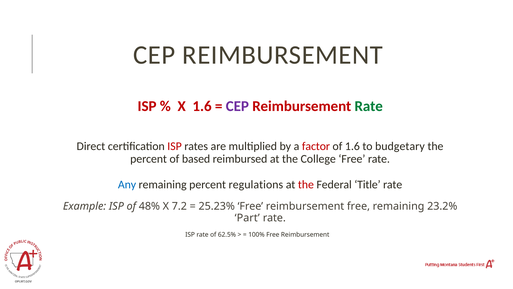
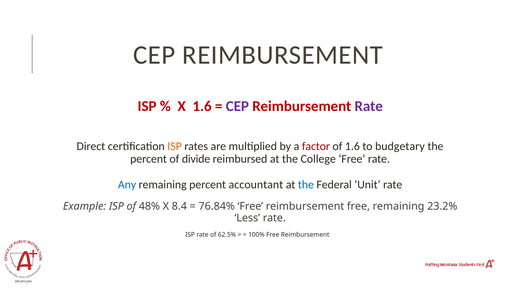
Rate at (369, 106) colour: green -> purple
ISP at (175, 146) colour: red -> orange
based: based -> divide
regulations: regulations -> accountant
the at (306, 184) colour: red -> blue
Title: Title -> Unit
7.2: 7.2 -> 8.4
25.23%: 25.23% -> 76.84%
Part: Part -> Less
